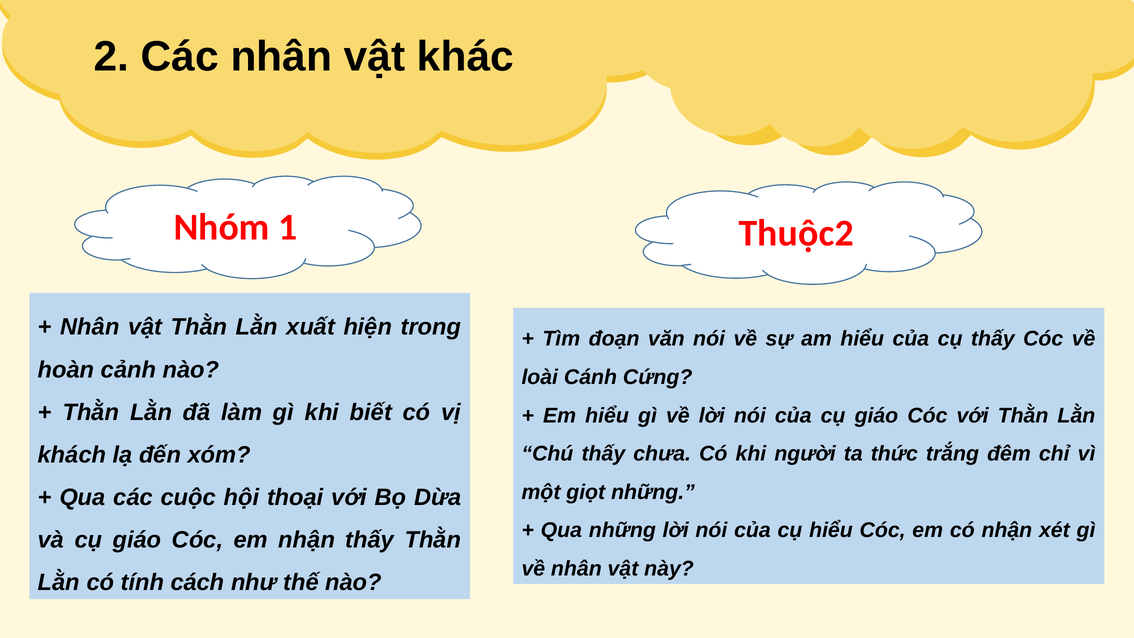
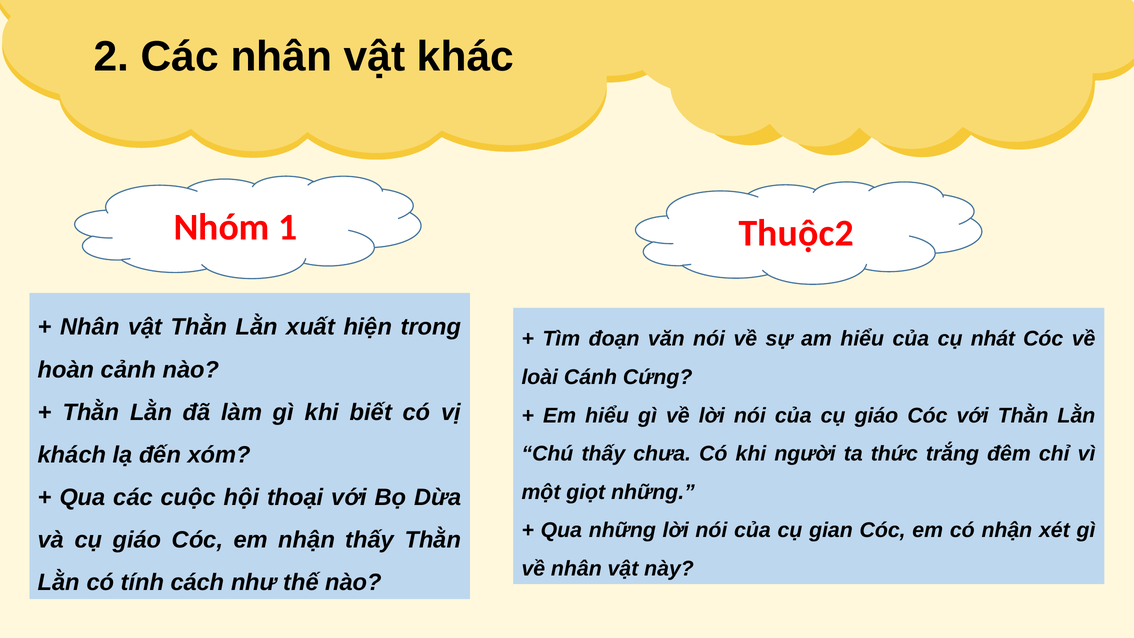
cụ thấy: thấy -> nhát
cụ hiểu: hiểu -> gian
